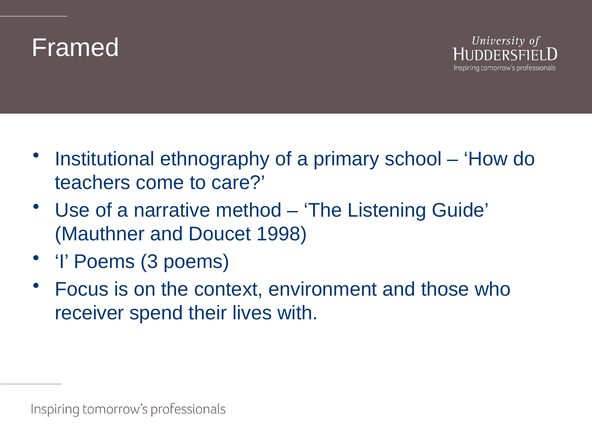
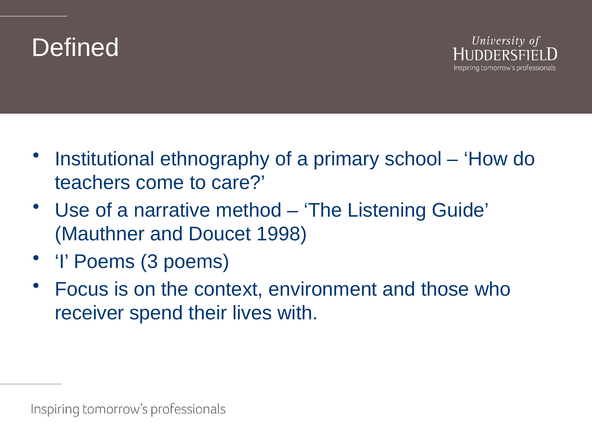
Framed: Framed -> Defined
